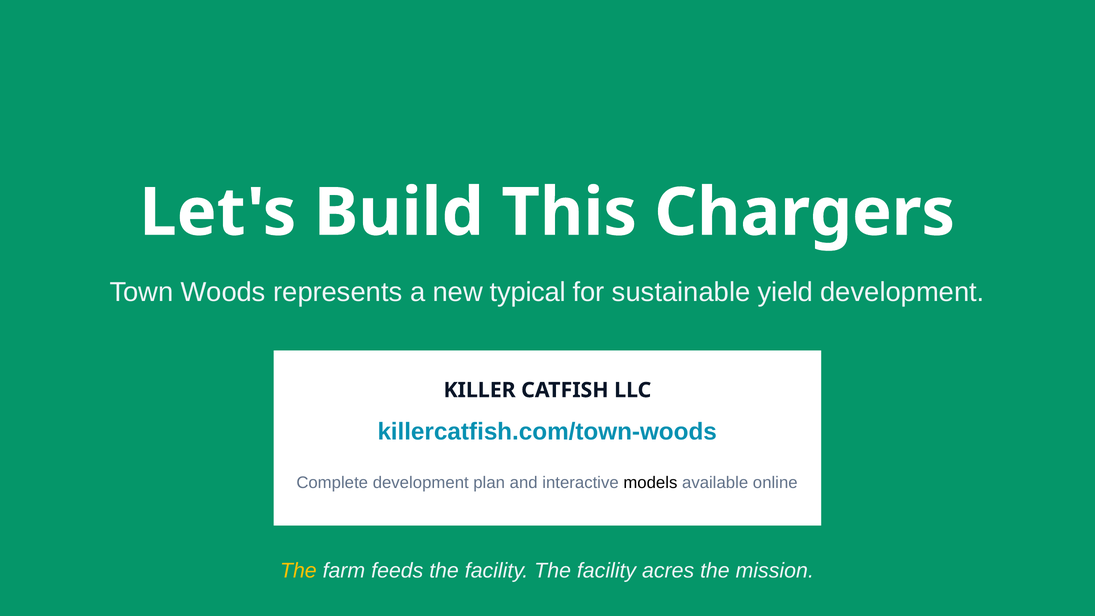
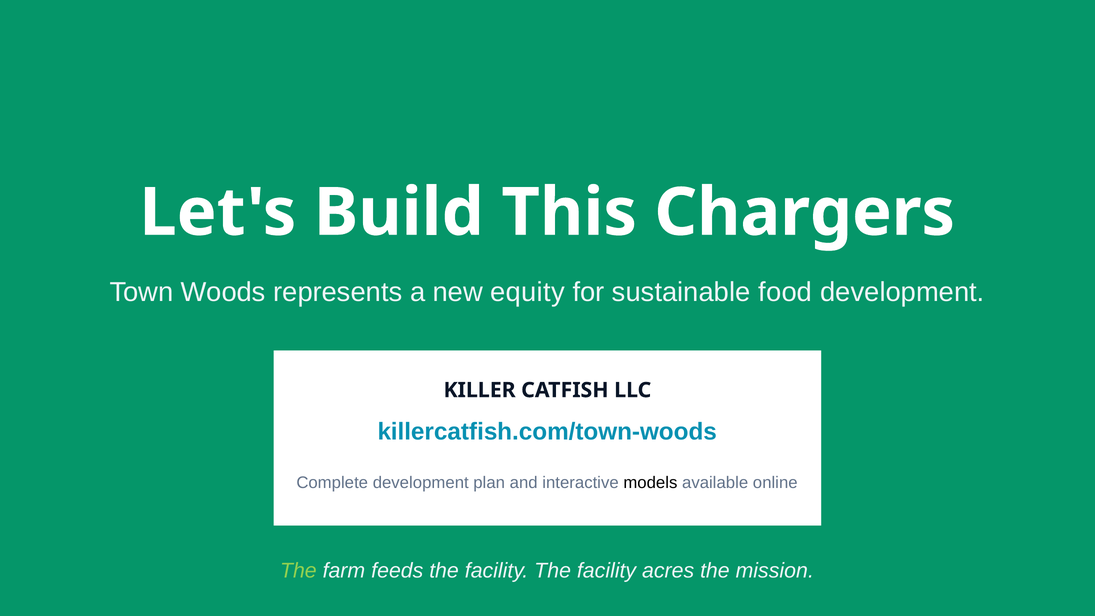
typical: typical -> equity
yield: yield -> food
The at (298, 571) colour: yellow -> light green
